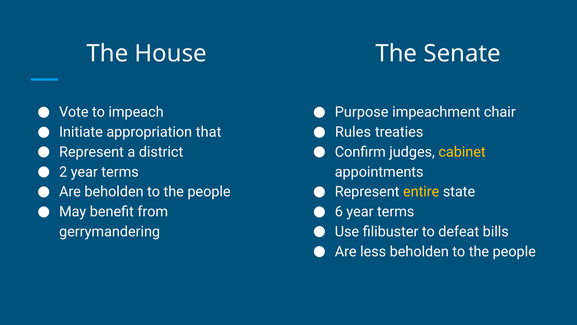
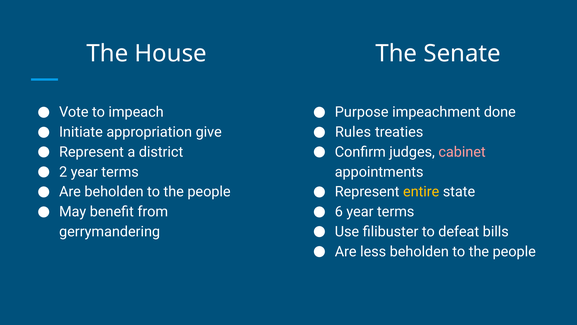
chair: chair -> done
that: that -> give
cabinet colour: yellow -> pink
